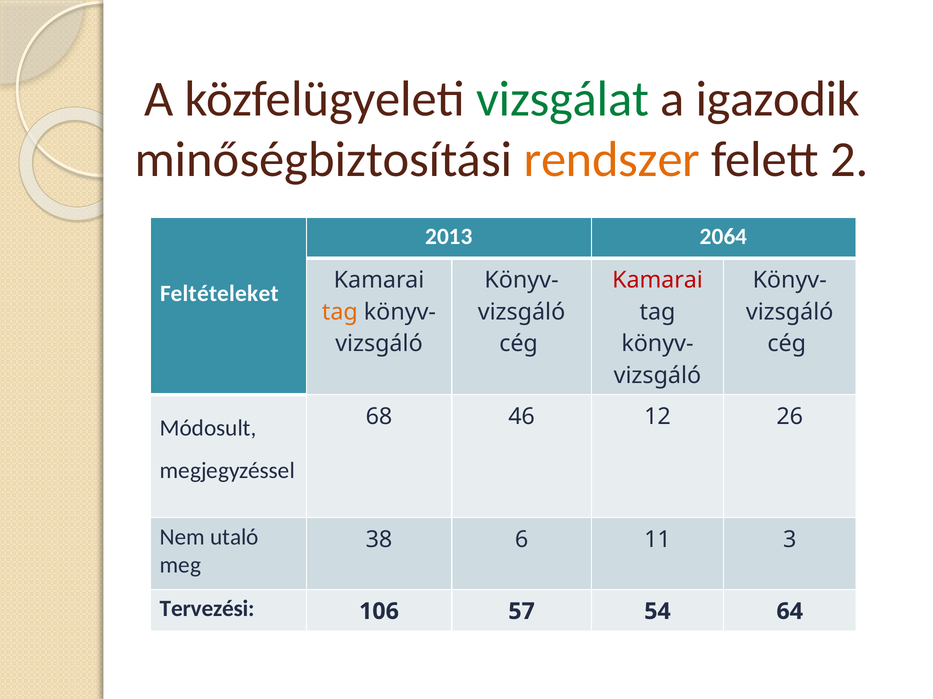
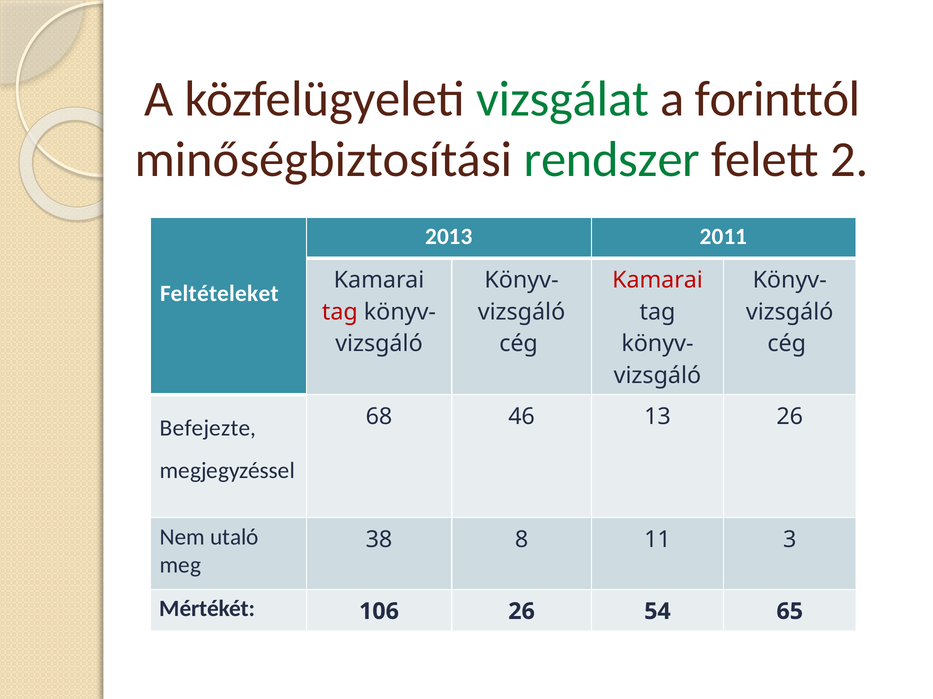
igazodik: igazodik -> forinttól
rendszer colour: orange -> green
2064: 2064 -> 2011
tag at (340, 312) colour: orange -> red
12: 12 -> 13
Módosult: Módosult -> Befejezte
6: 6 -> 8
Tervezési: Tervezési -> Mértékét
106 57: 57 -> 26
64: 64 -> 65
